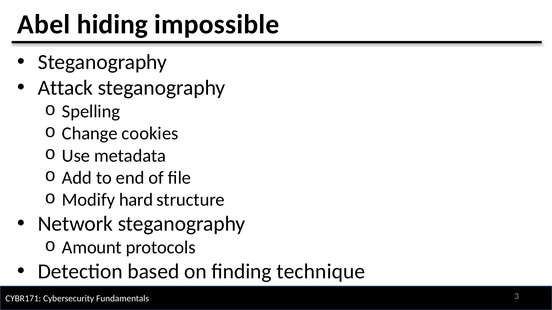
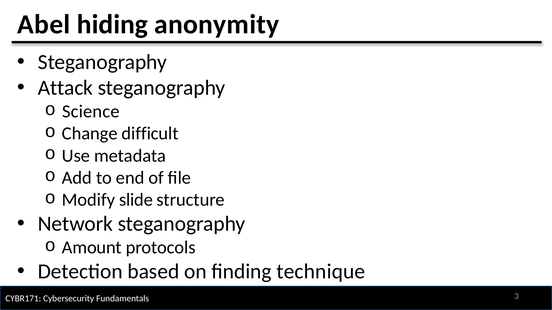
impossible: impossible -> anonymity
Spelling: Spelling -> Science
cookies: cookies -> difficult
hard: hard -> slide
